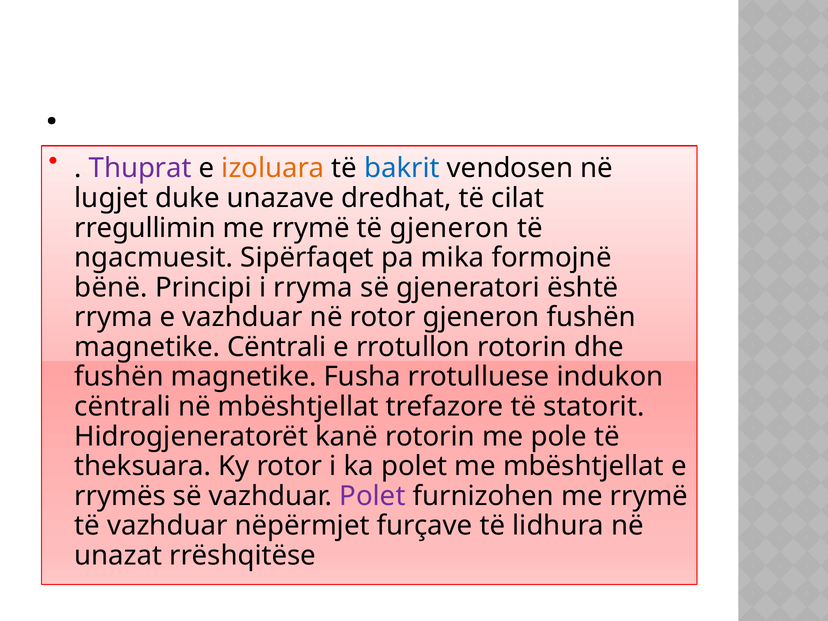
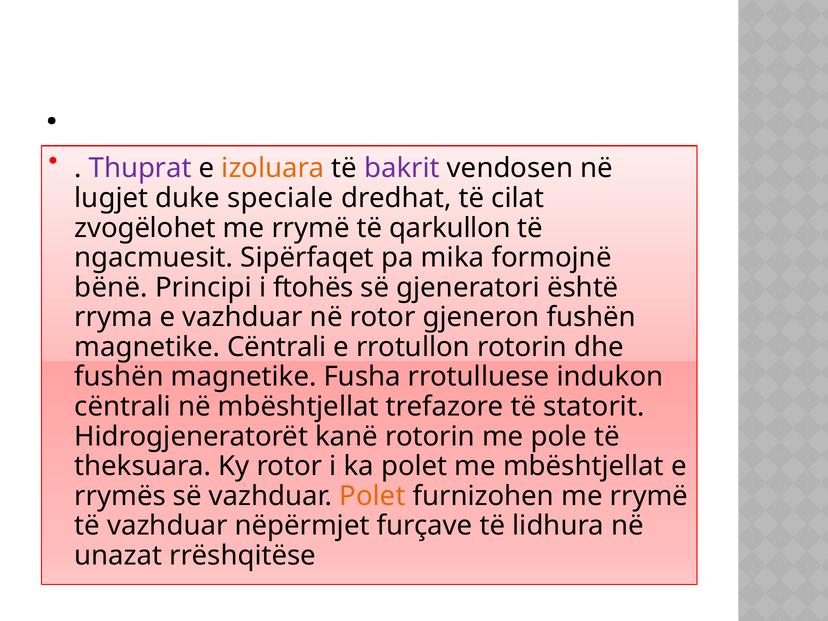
bakrit colour: blue -> purple
unazave: unazave -> speciale
rregullimin: rregullimin -> zvogëlohet
të gjeneron: gjeneron -> qarkullon
i rryma: rryma -> ftohës
Polet at (372, 496) colour: purple -> orange
